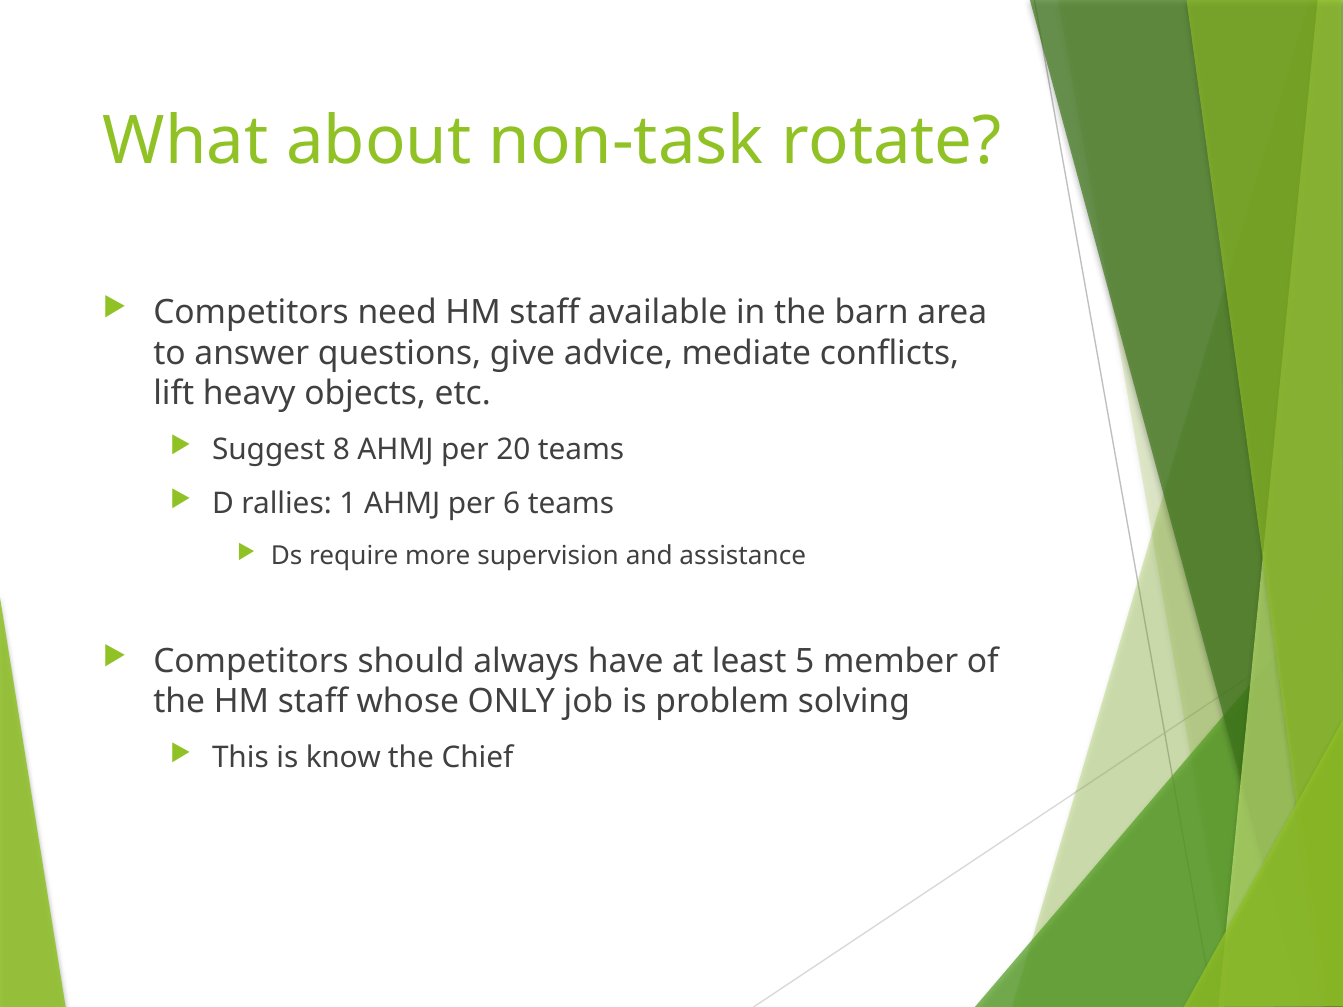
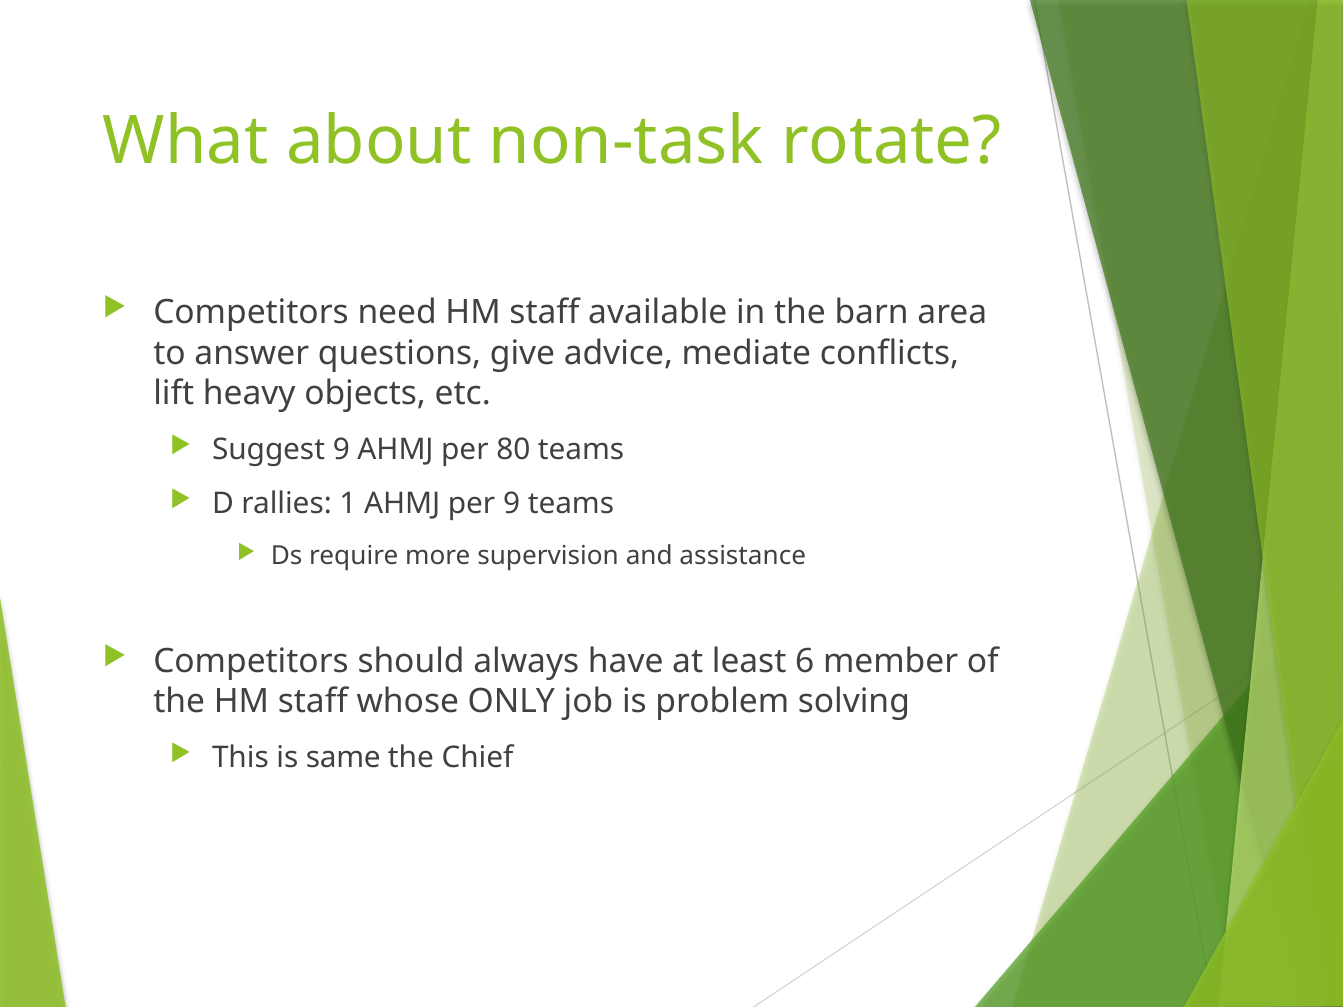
Suggest 8: 8 -> 9
20: 20 -> 80
per 6: 6 -> 9
5: 5 -> 6
know: know -> same
